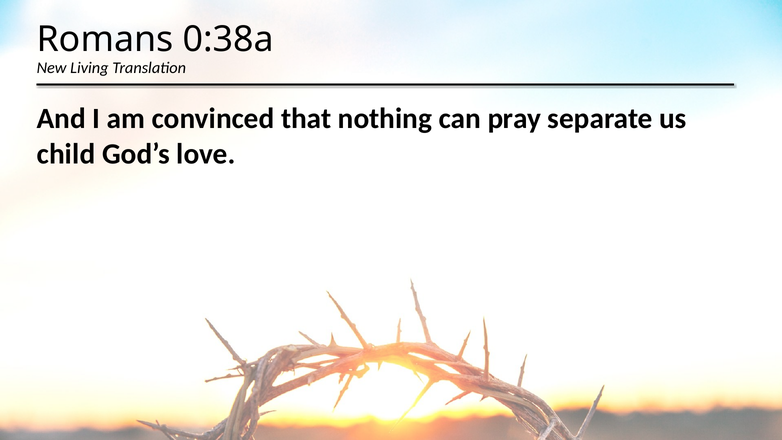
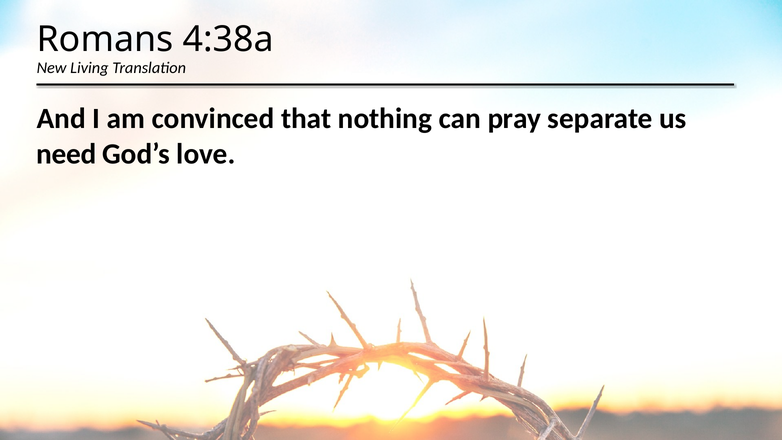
0:38a: 0:38a -> 4:38a
child: child -> need
